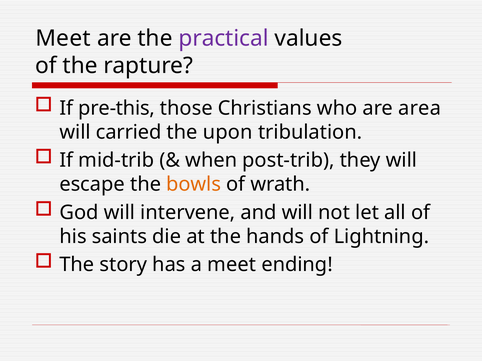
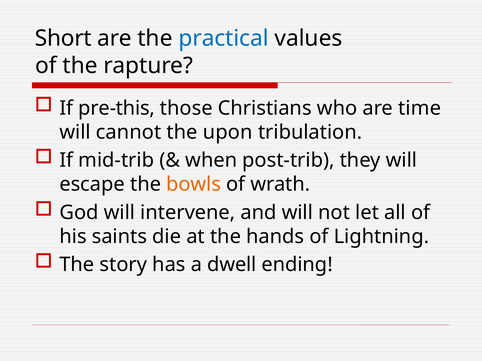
Meet at (63, 38): Meet -> Short
practical colour: purple -> blue
area: area -> time
carried: carried -> cannot
a meet: meet -> dwell
